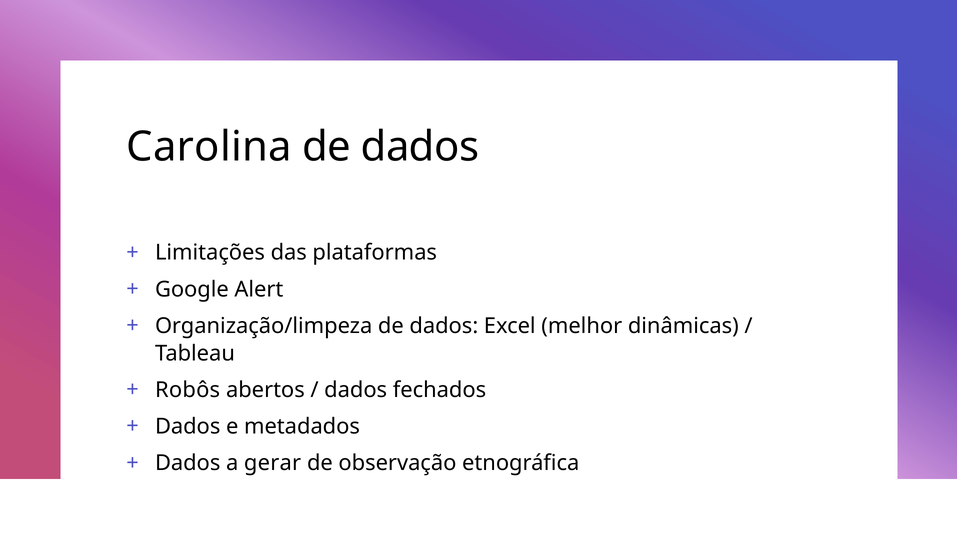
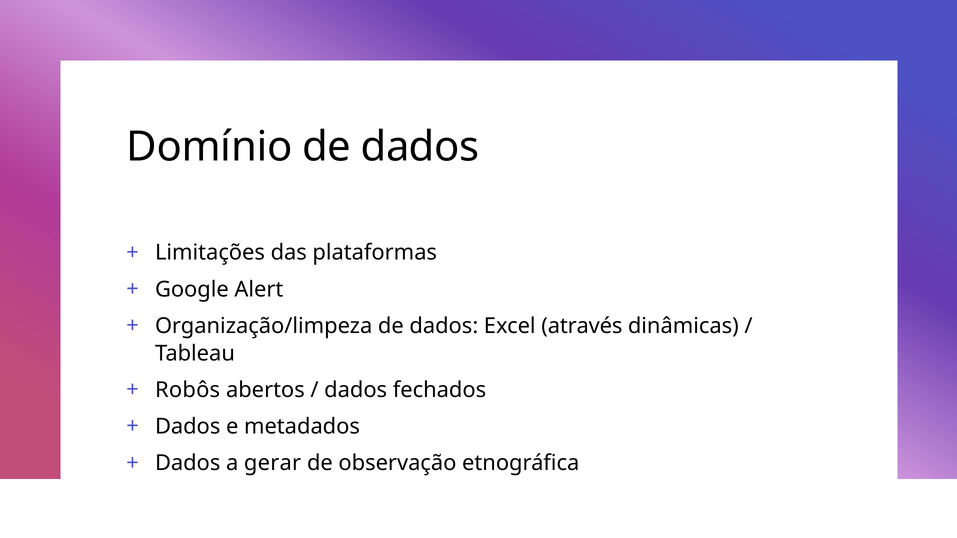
Carolina: Carolina -> Domínio
melhor: melhor -> através
